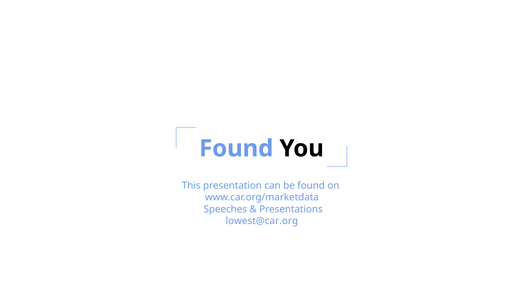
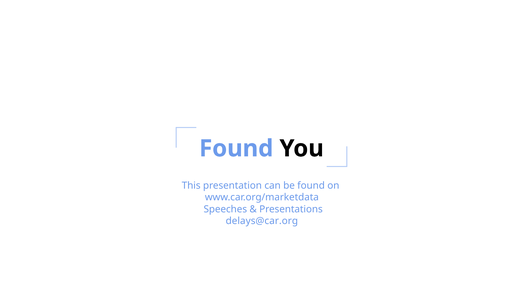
lowest@car.org: lowest@car.org -> delays@car.org
